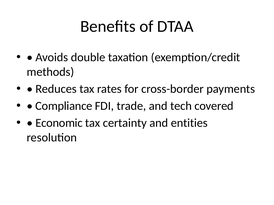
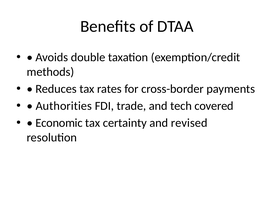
Compliance: Compliance -> Authorities
entities: entities -> revised
